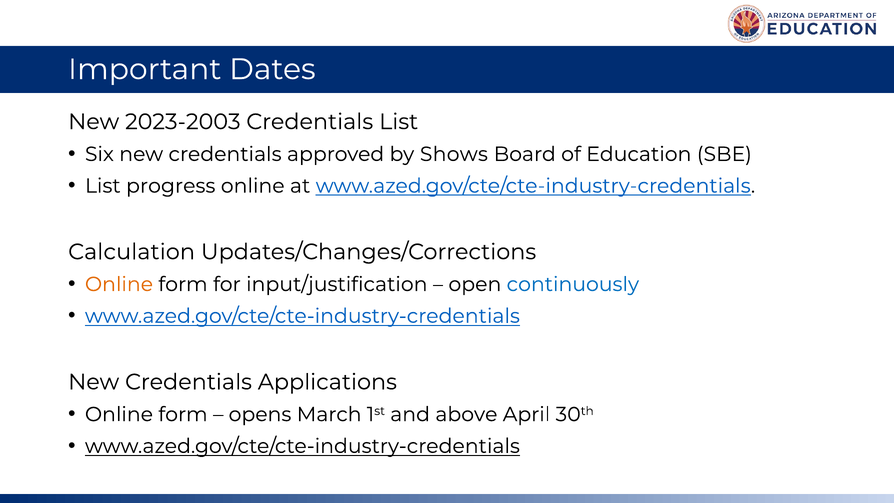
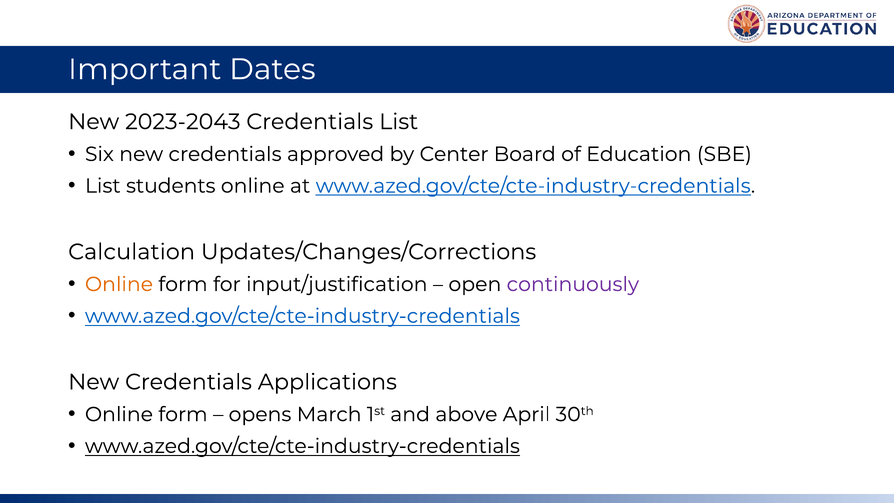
2023-2003: 2023-2003 -> 2023-2043
Shows: Shows -> Center
progress: progress -> students
continuously colour: blue -> purple
